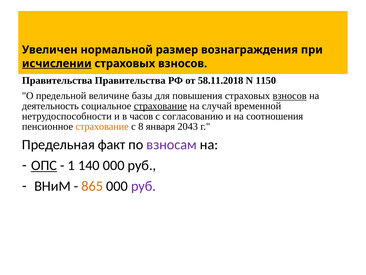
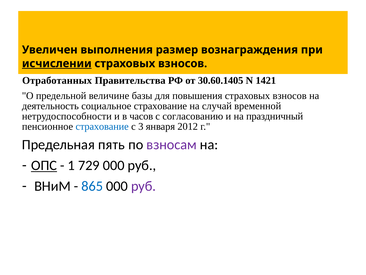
нормальной: нормальной -> выполнения
Правительства at (57, 80): Правительства -> Отработанных
58.11.2018: 58.11.2018 -> 30.60.1405
1150: 1150 -> 1421
взносов at (290, 96) underline: present -> none
страхование at (160, 106) underline: present -> none
соотношения: соотношения -> праздничный
страхование at (102, 126) colour: orange -> blue
8: 8 -> 3
2043: 2043 -> 2012
факт: факт -> пять
140: 140 -> 729
865 colour: orange -> blue
